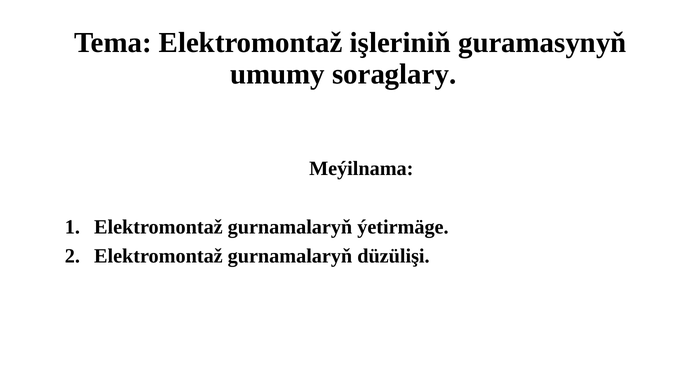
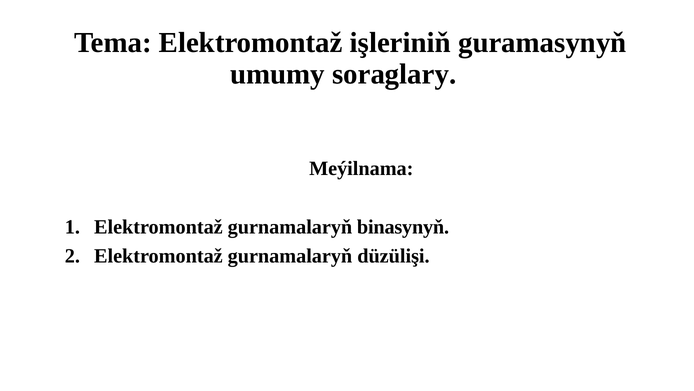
ýetirmäge: ýetirmäge -> binasynyň
